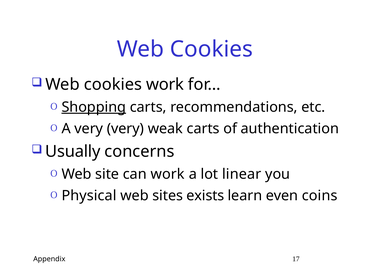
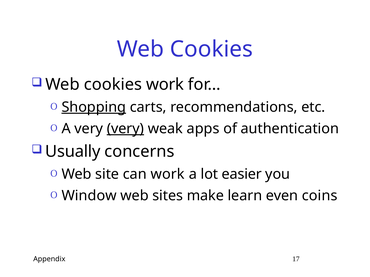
very at (125, 129) underline: none -> present
weak carts: carts -> apps
linear: linear -> easier
Physical: Physical -> Window
exists: exists -> make
